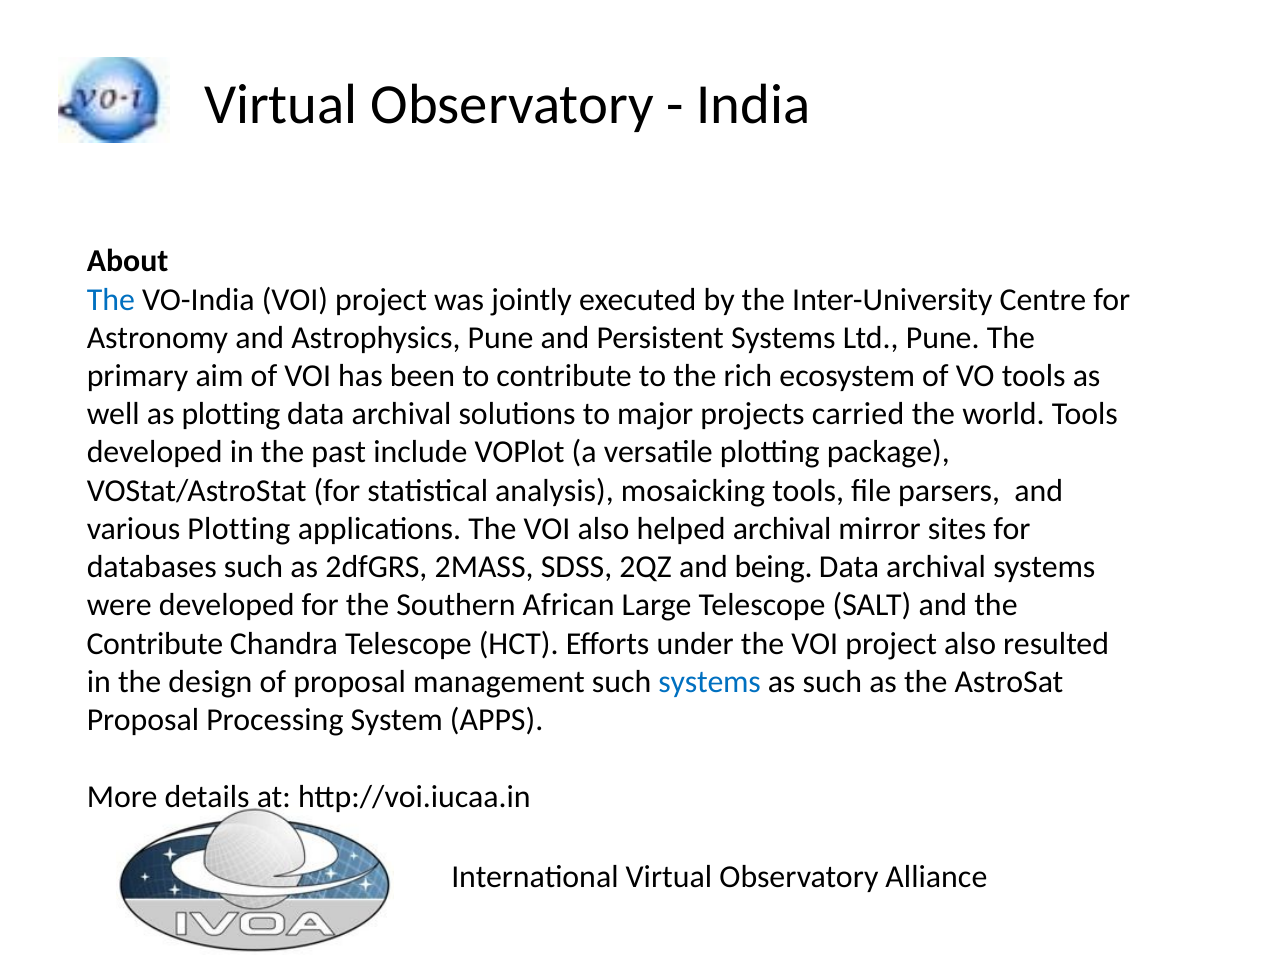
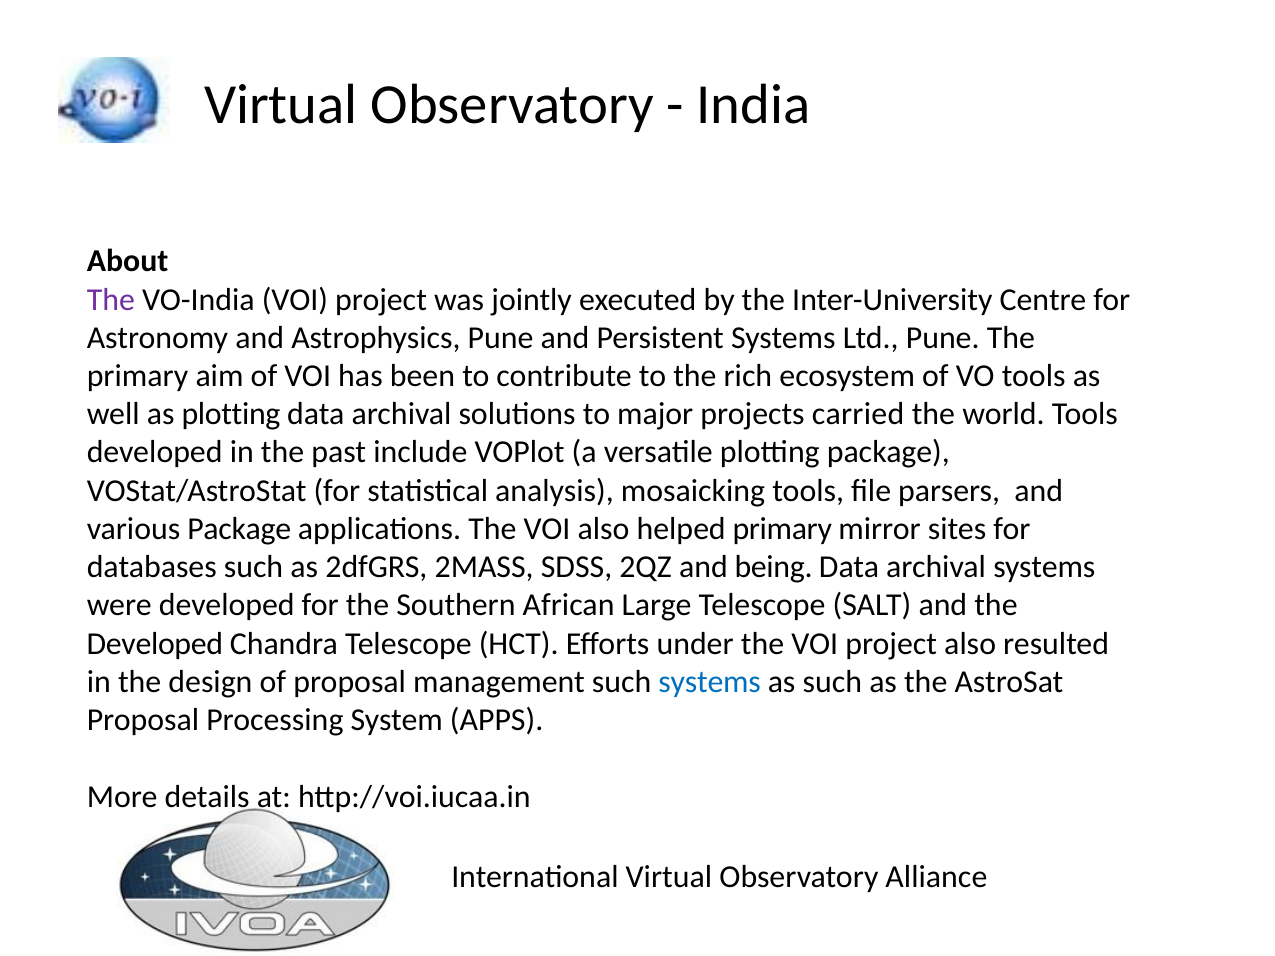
The at (111, 300) colour: blue -> purple
various Plotting: Plotting -> Package
helped archival: archival -> primary
Contribute at (155, 644): Contribute -> Developed
